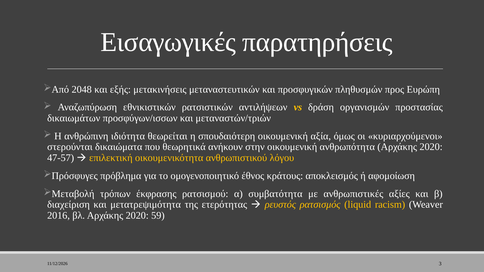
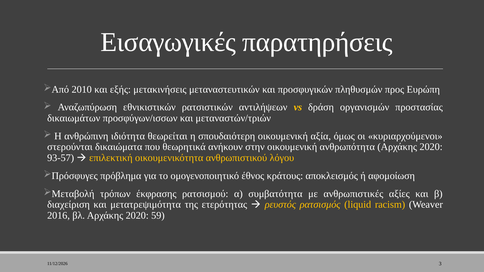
2048: 2048 -> 2010
47-57: 47-57 -> 93-57
